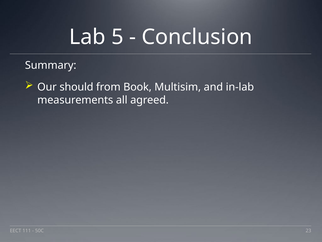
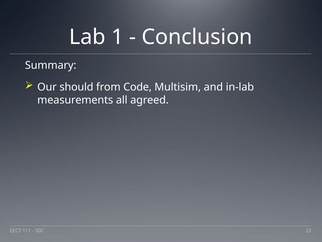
5: 5 -> 1
Book: Book -> Code
